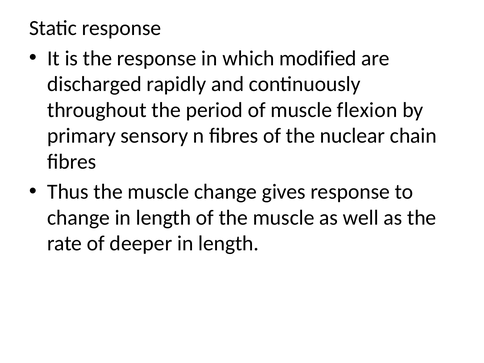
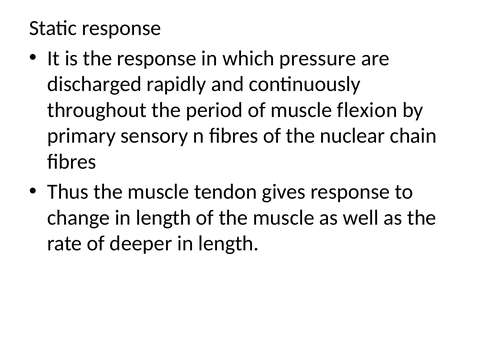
modified: modified -> pressure
muscle change: change -> tendon
